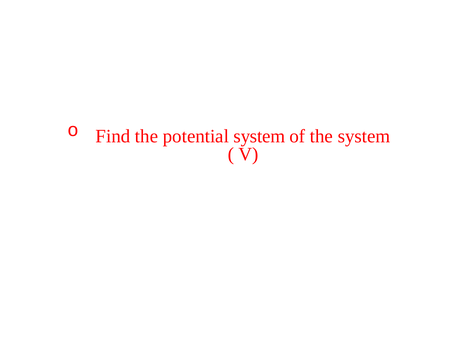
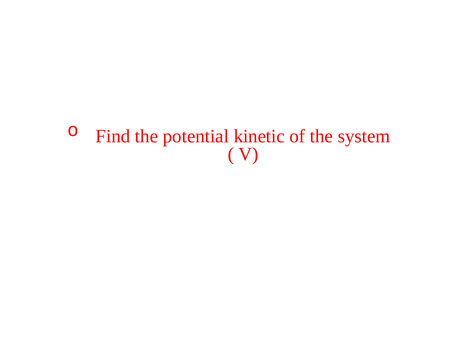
potential system: system -> kinetic
